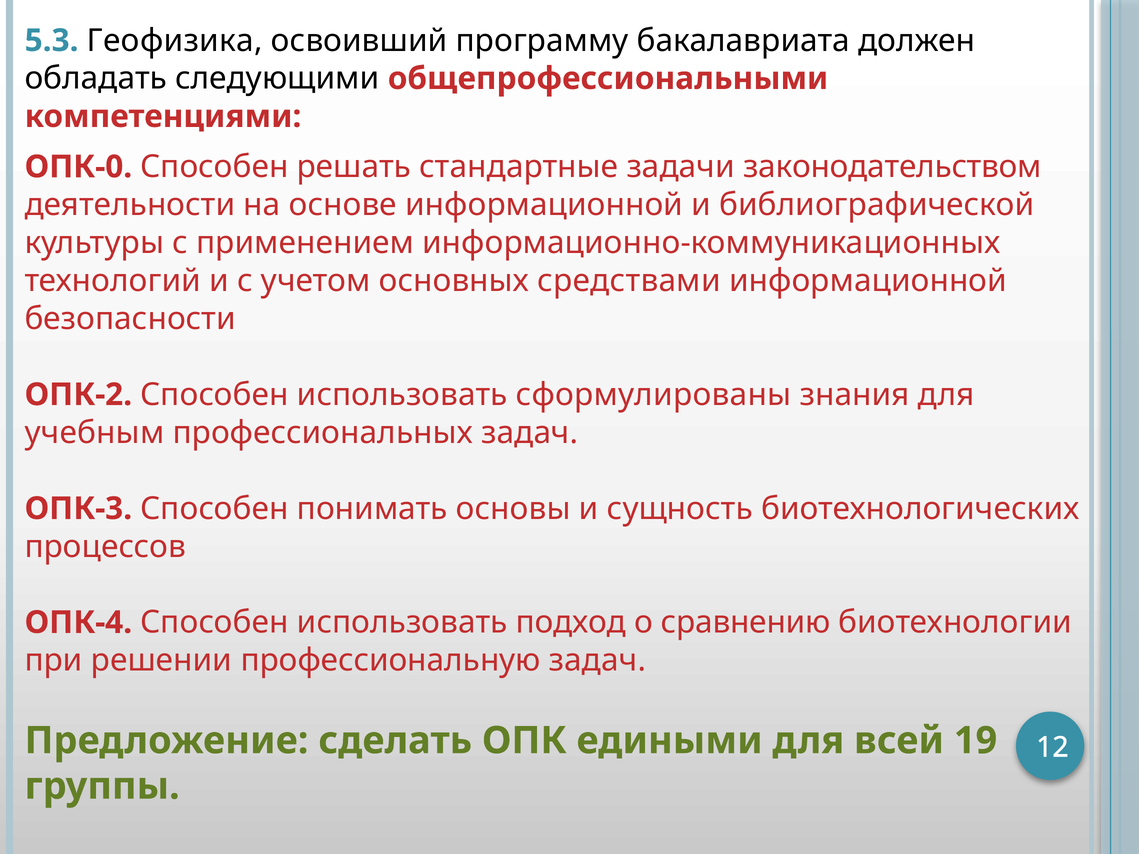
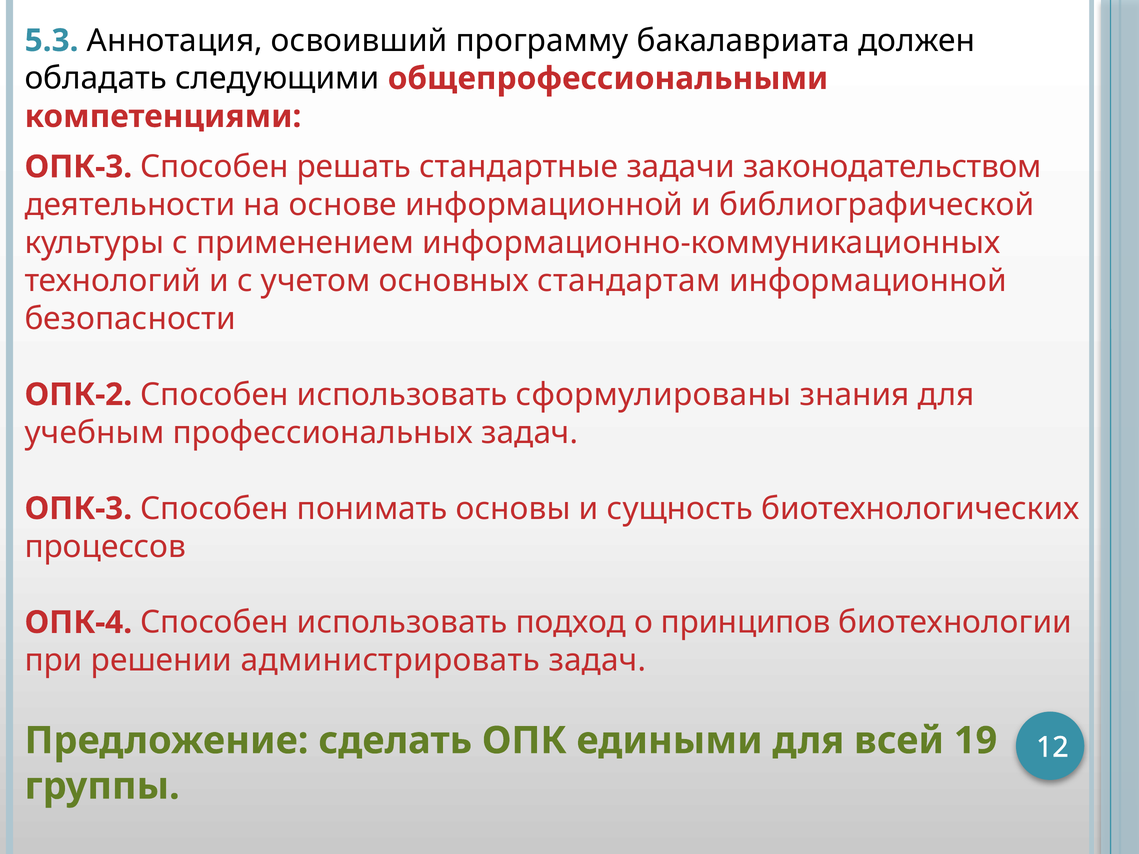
Геофизика: Геофизика -> Аннотация
ОПК-0 at (78, 167): ОПК-0 -> ОПК-3
средствами: средствами -> стандартам
сравнению: сравнению -> принципов
профессиональную: профессиональную -> администрировать
